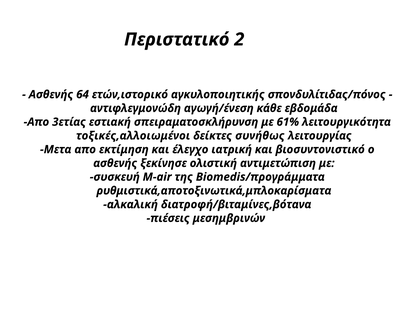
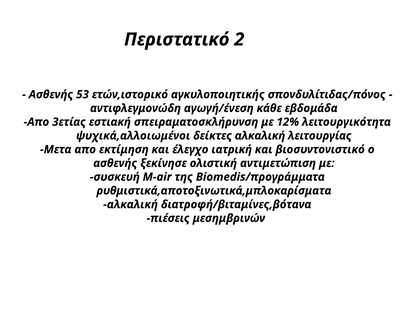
64: 64 -> 53
61%: 61% -> 12%
τοξικές,αλλοιωμένοι: τοξικές,αλλοιωμένοι -> ψυχικά,αλλοιωμένοι
δείκτες συνήθως: συνήθως -> αλκαλική
